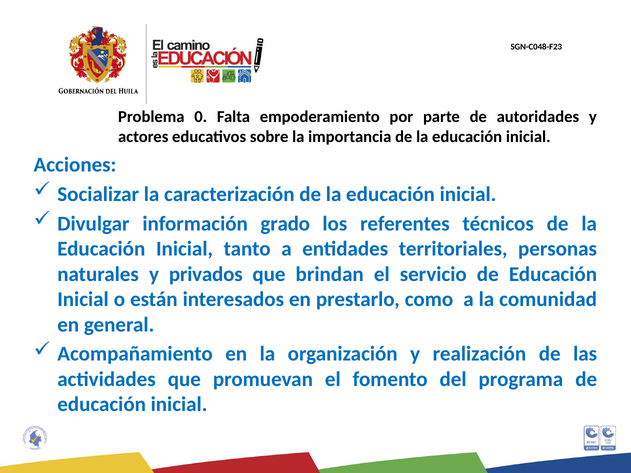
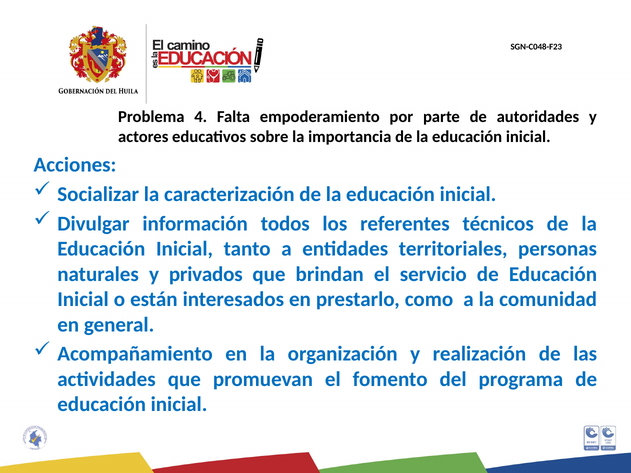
0: 0 -> 4
grado: grado -> todos
